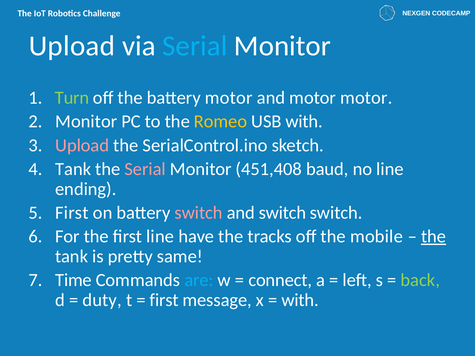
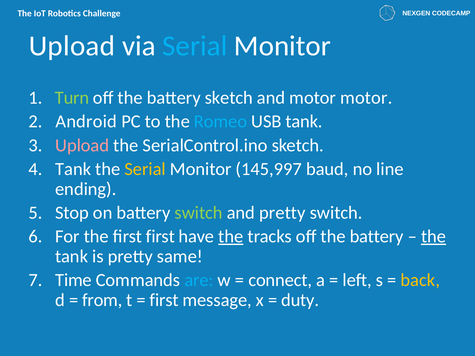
battery motor: motor -> sketch
Monitor at (86, 122): Monitor -> Android
Romeo colour: yellow -> light blue
USB with: with -> tank
Serial at (145, 169) colour: pink -> yellow
451,408: 451,408 -> 145,997
First at (72, 213): First -> Stop
switch at (199, 213) colour: pink -> light green
and switch: switch -> pretty
first line: line -> first
the at (231, 237) underline: none -> present
tracks off the mobile: mobile -> battery
back colour: light green -> yellow
duty: duty -> from
with at (300, 300): with -> duty
